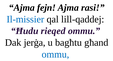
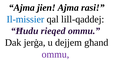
fejn: fejn -> jien
bagħtu: bagħtu -> dejjem
ommu at (55, 54) colour: blue -> purple
